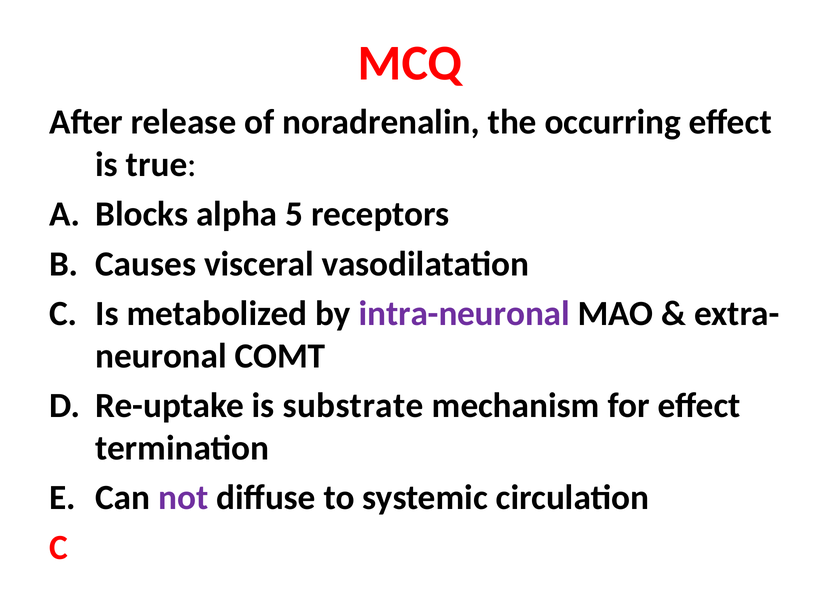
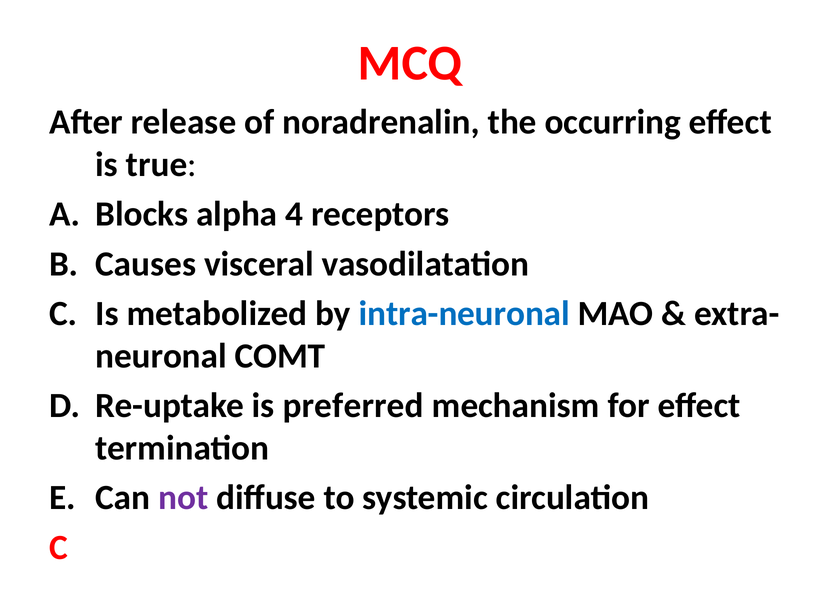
5: 5 -> 4
intra-neuronal colour: purple -> blue
substrate: substrate -> preferred
